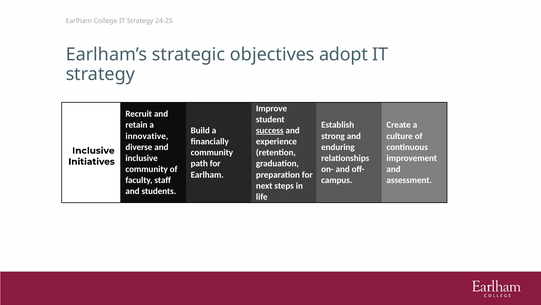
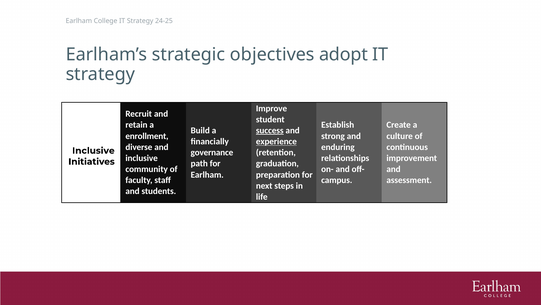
innovative: innovative -> enrollment
experience underline: none -> present
community at (212, 152): community -> governance
